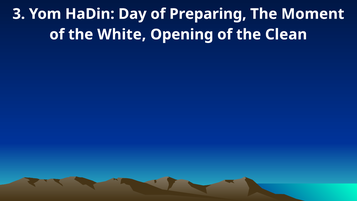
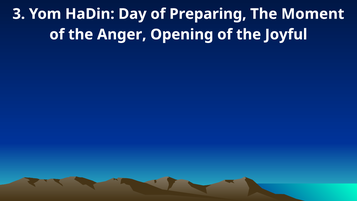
White: White -> Anger
Clean: Clean -> Joyful
